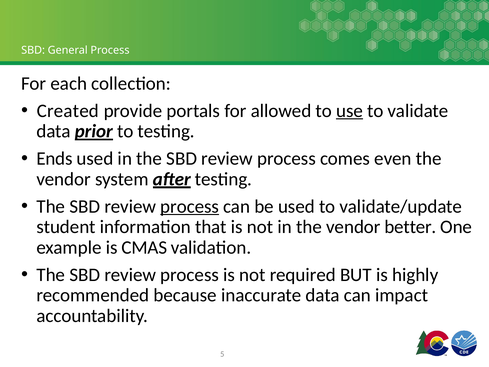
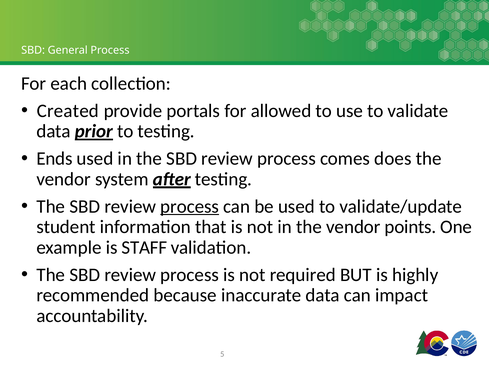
use underline: present -> none
even: even -> does
better: better -> points
CMAS: CMAS -> STAFF
